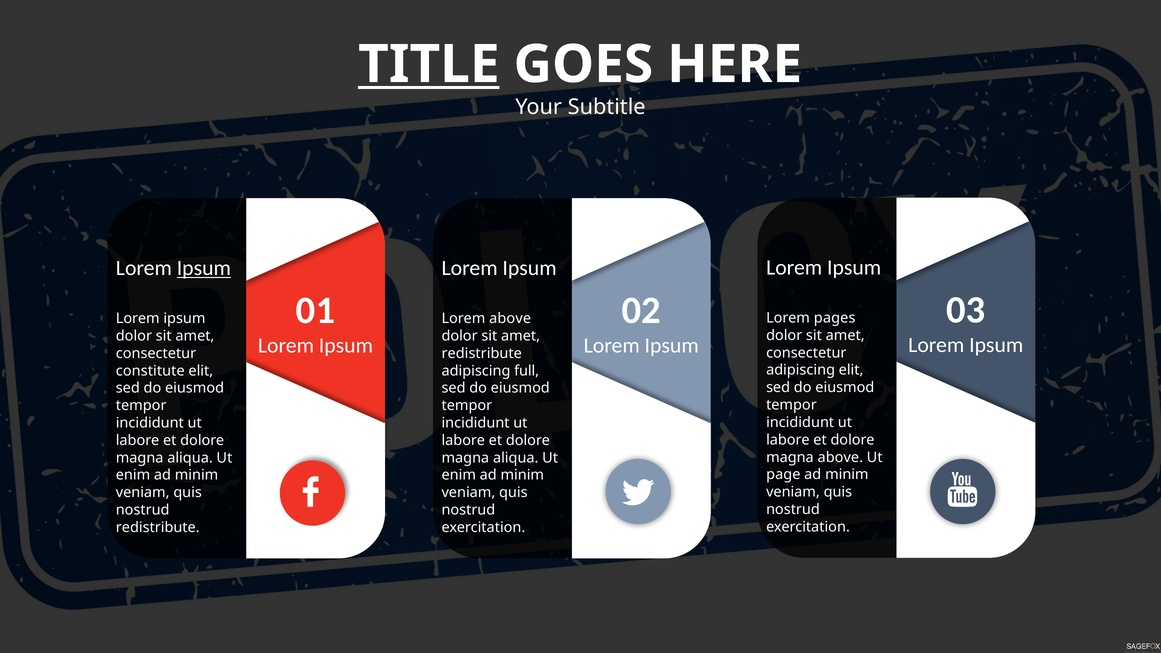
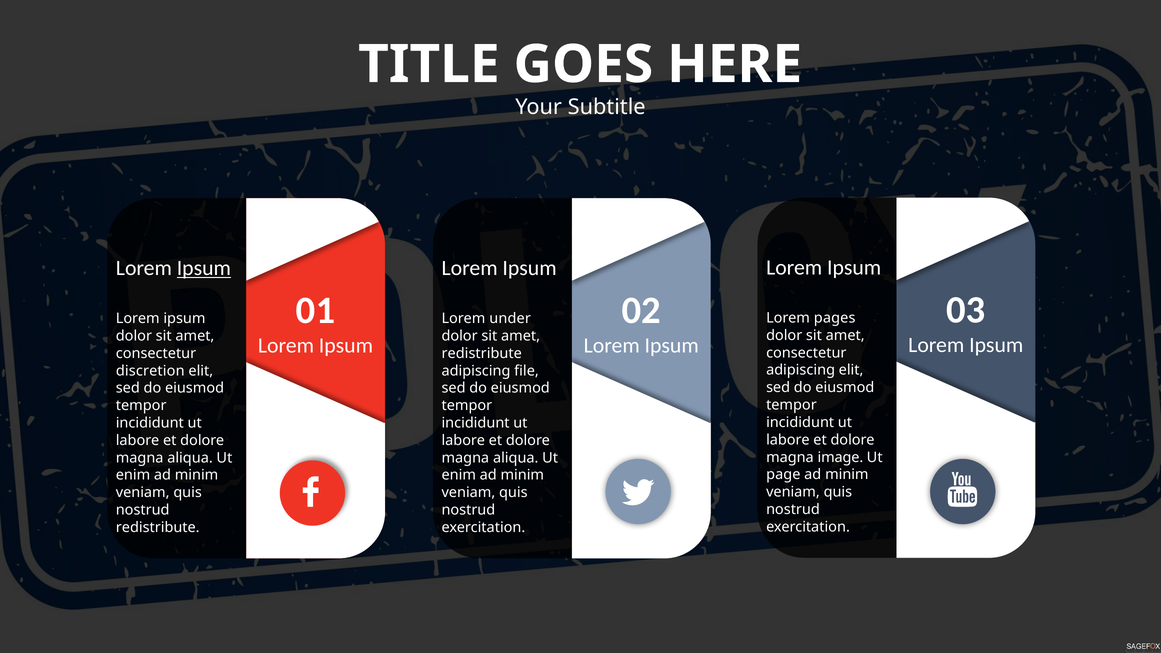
TITLE underline: present -> none
Lorem above: above -> under
constitute: constitute -> discretion
full: full -> file
magna above: above -> image
